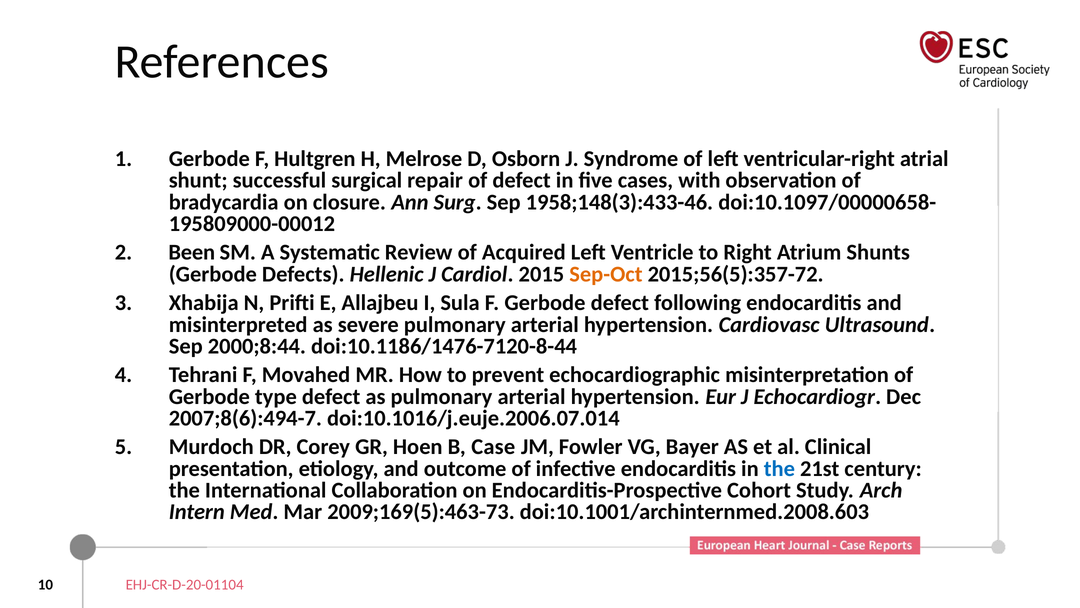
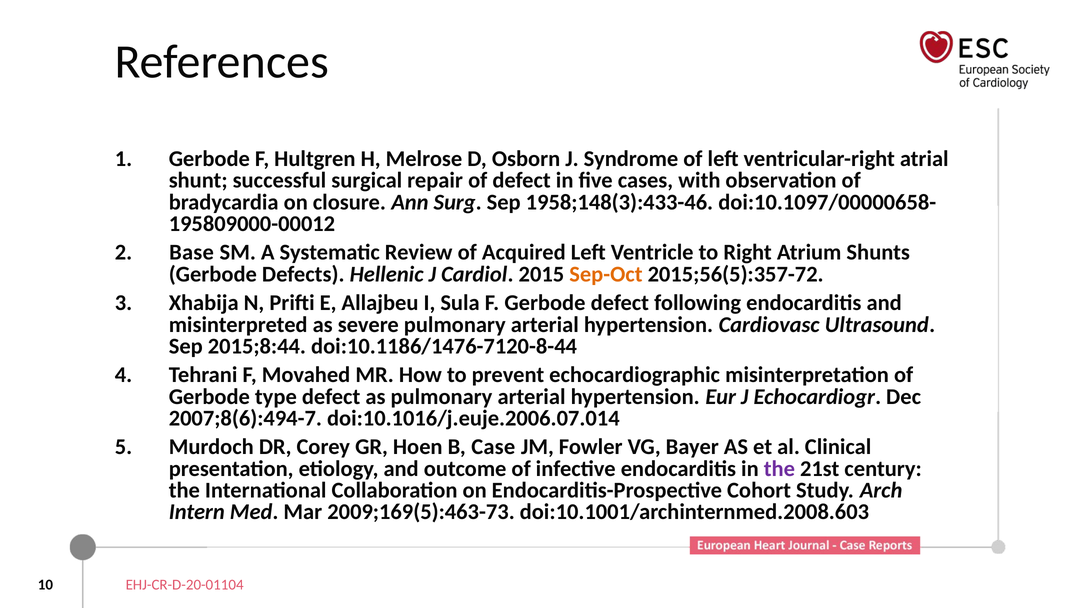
Been: Been -> Base
2000;8:44: 2000;8:44 -> 2015;8:44
the at (779, 468) colour: blue -> purple
